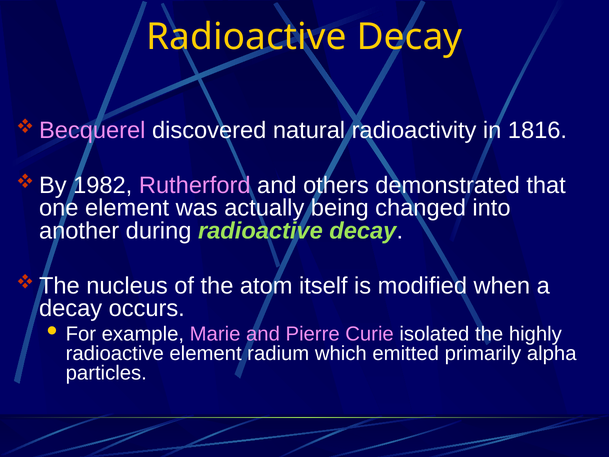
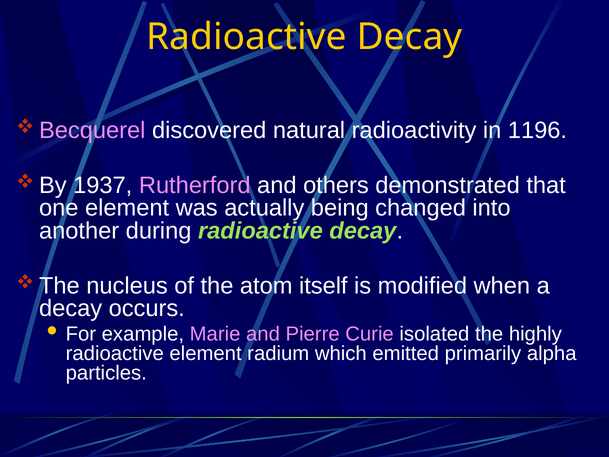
1816: 1816 -> 1196
1982: 1982 -> 1937
